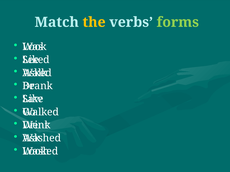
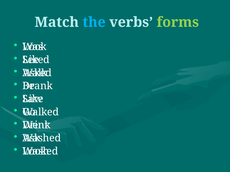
the colour: yellow -> light blue
